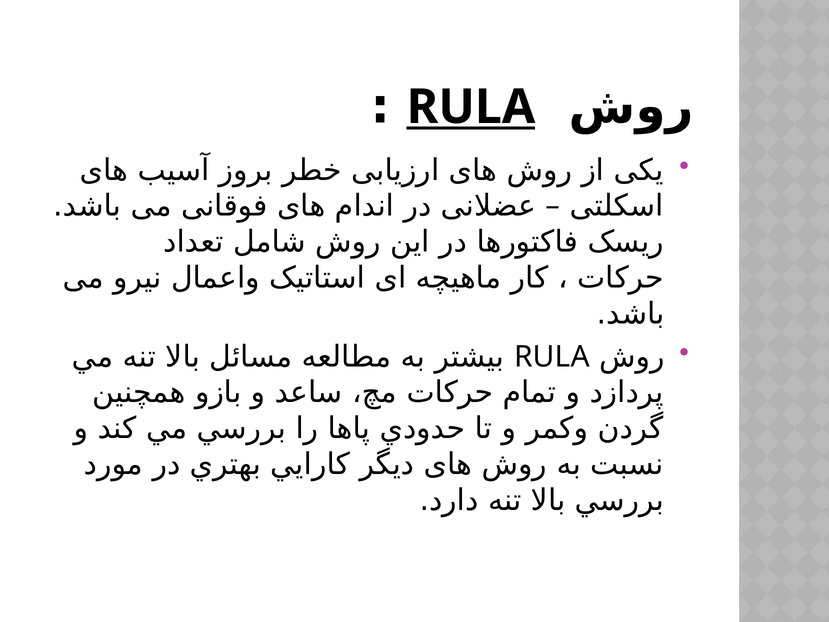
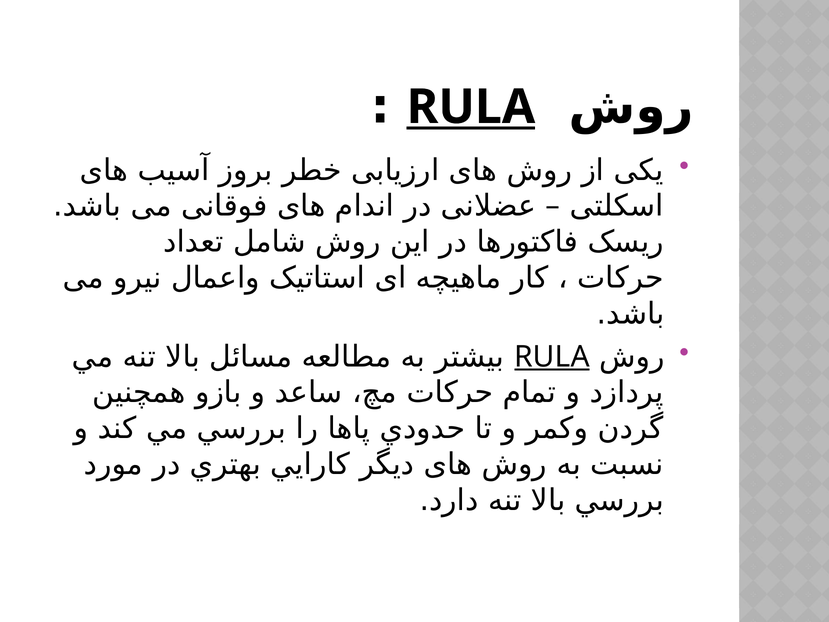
RULA at (552, 357) underline: none -> present
